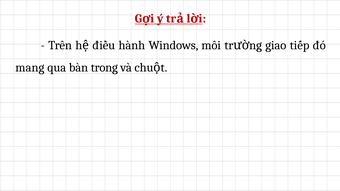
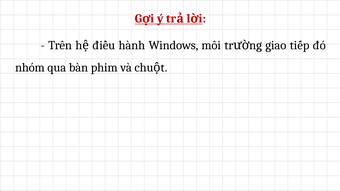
mang: mang -> nhóm
trong: trong -> phim
